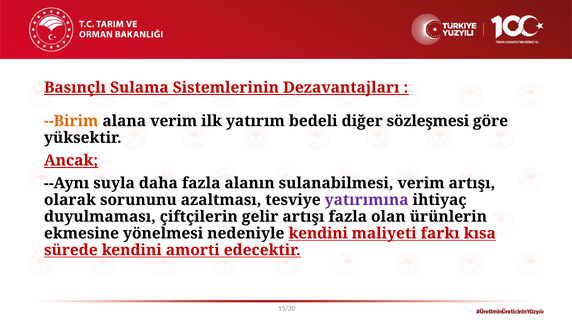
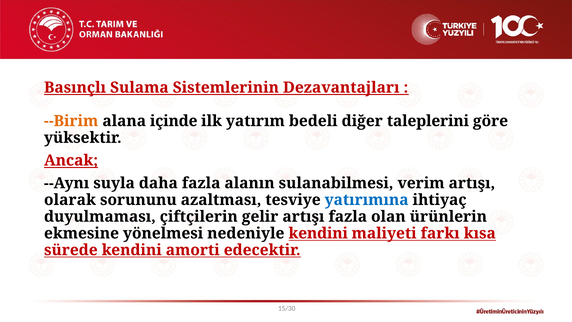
alana verim: verim -> içinde
sözleşmesi: sözleşmesi -> taleplerini
yatırımına colour: purple -> blue
